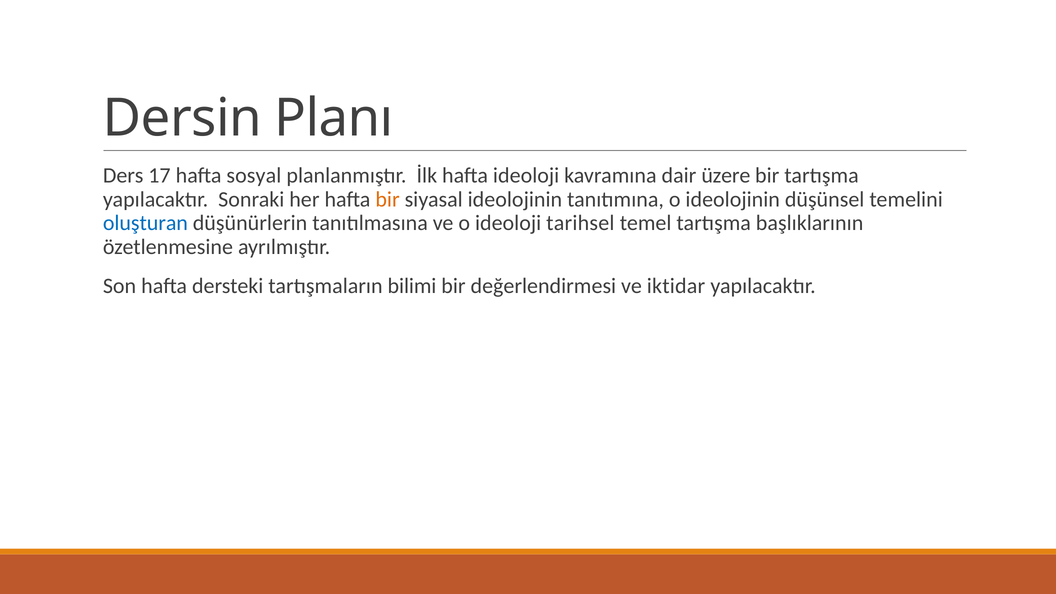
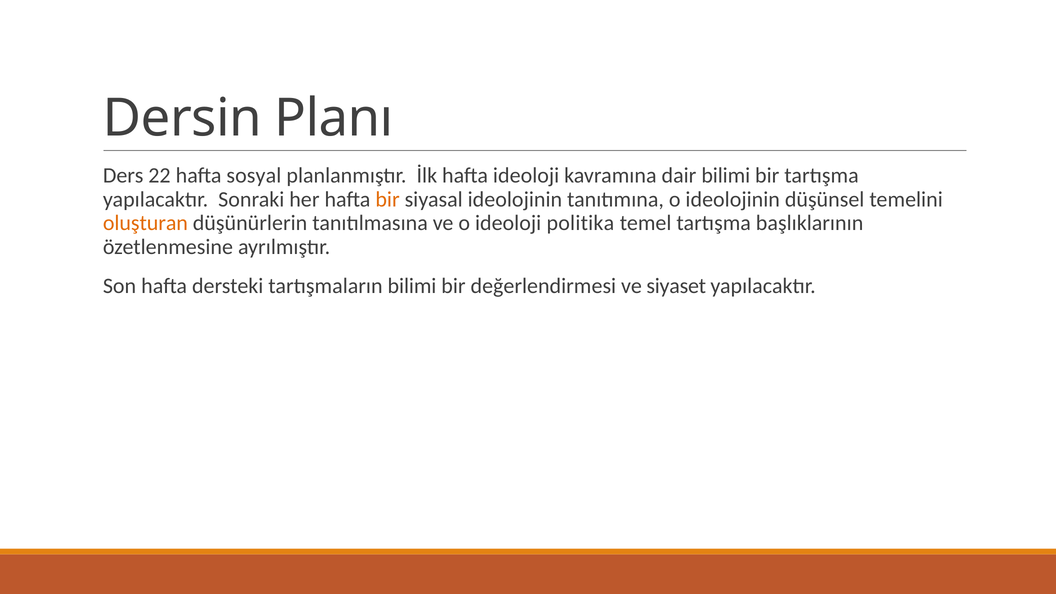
17: 17 -> 22
dair üzere: üzere -> bilimi
oluşturan colour: blue -> orange
tarihsel: tarihsel -> politika
iktidar: iktidar -> siyaset
